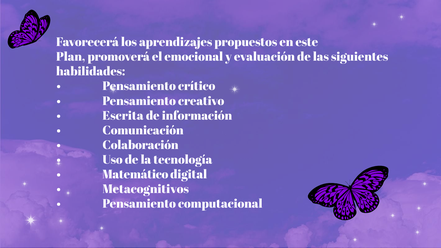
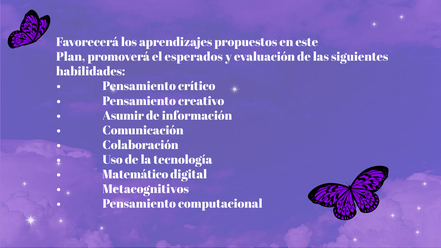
emocional: emocional -> esperados
Escrita: Escrita -> Asumir
